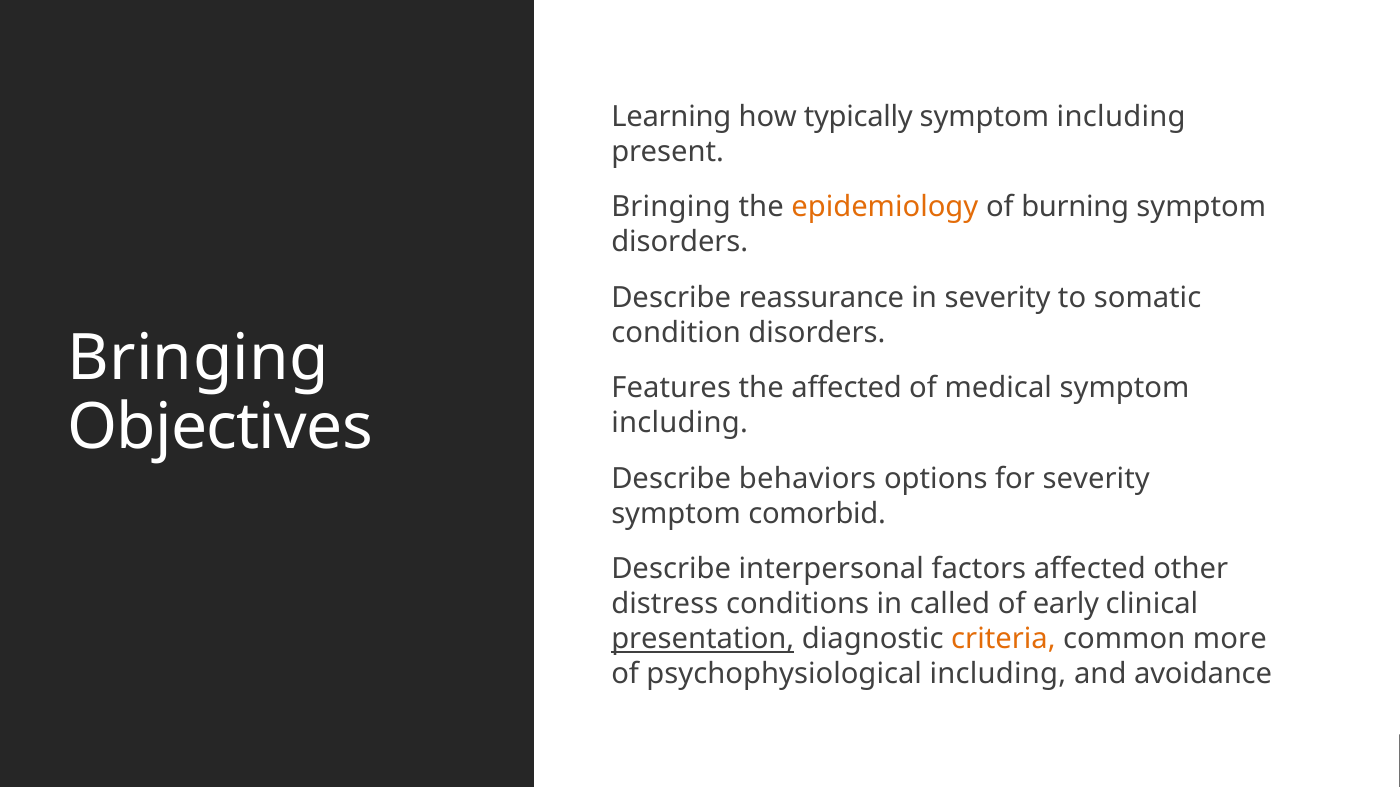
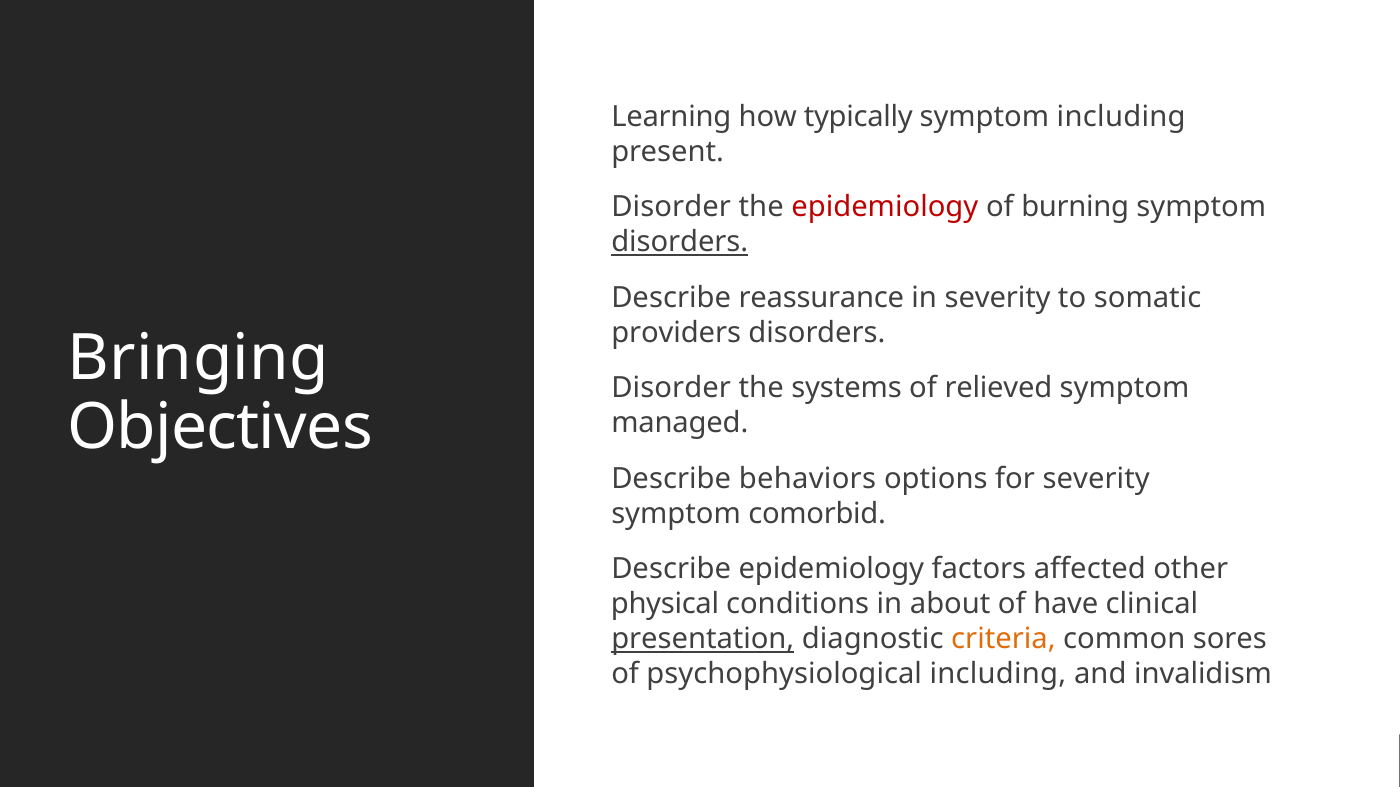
Bringing at (671, 207): Bringing -> Disorder
epidemiology at (885, 207) colour: orange -> red
disorders at (680, 242) underline: none -> present
condition: condition -> providers
Features at (671, 388): Features -> Disorder
the affected: affected -> systems
medical: medical -> relieved
including at (680, 424): including -> managed
Describe interpersonal: interpersonal -> epidemiology
distress: distress -> physical
called: called -> about
early: early -> have
more: more -> sores
avoidance: avoidance -> invalidism
